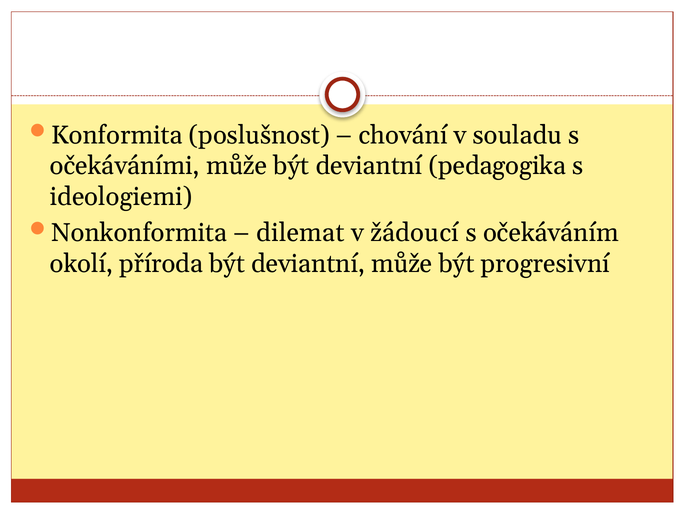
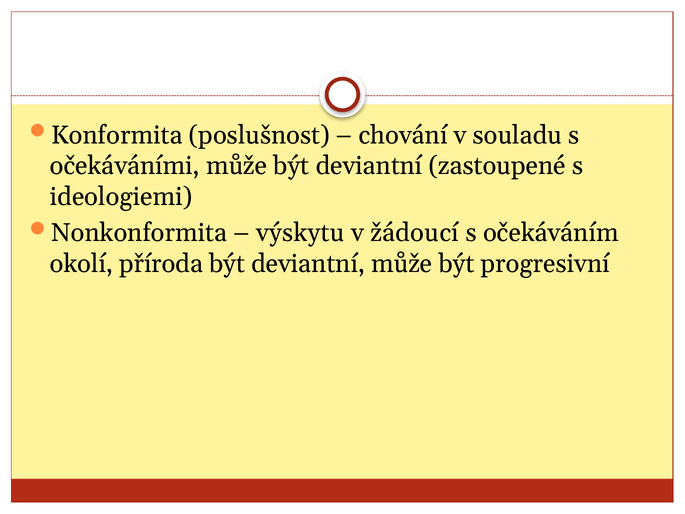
pedagogika: pedagogika -> zastoupené
dilemat: dilemat -> výskytu
